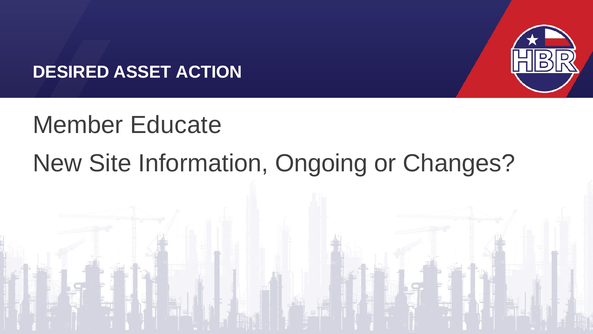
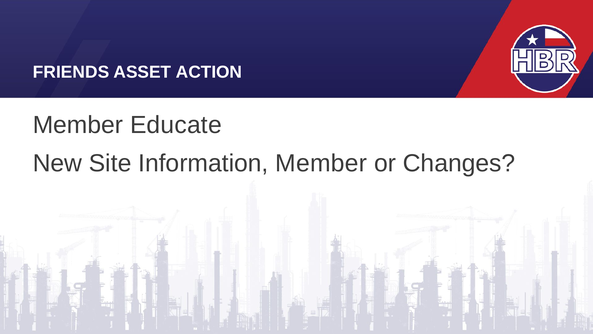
DESIRED: DESIRED -> FRIENDS
Information Ongoing: Ongoing -> Member
